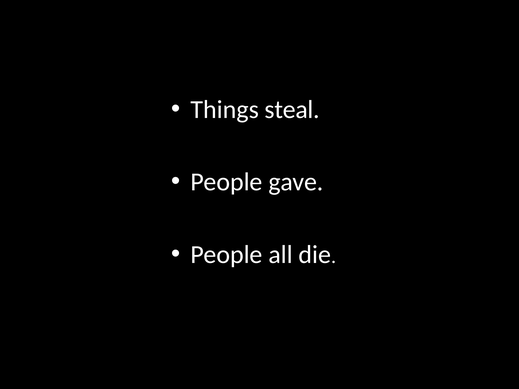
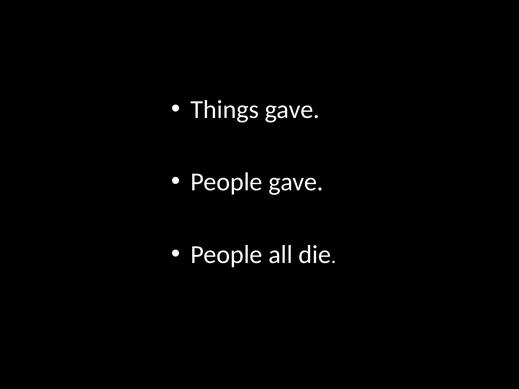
Things steal: steal -> gave
